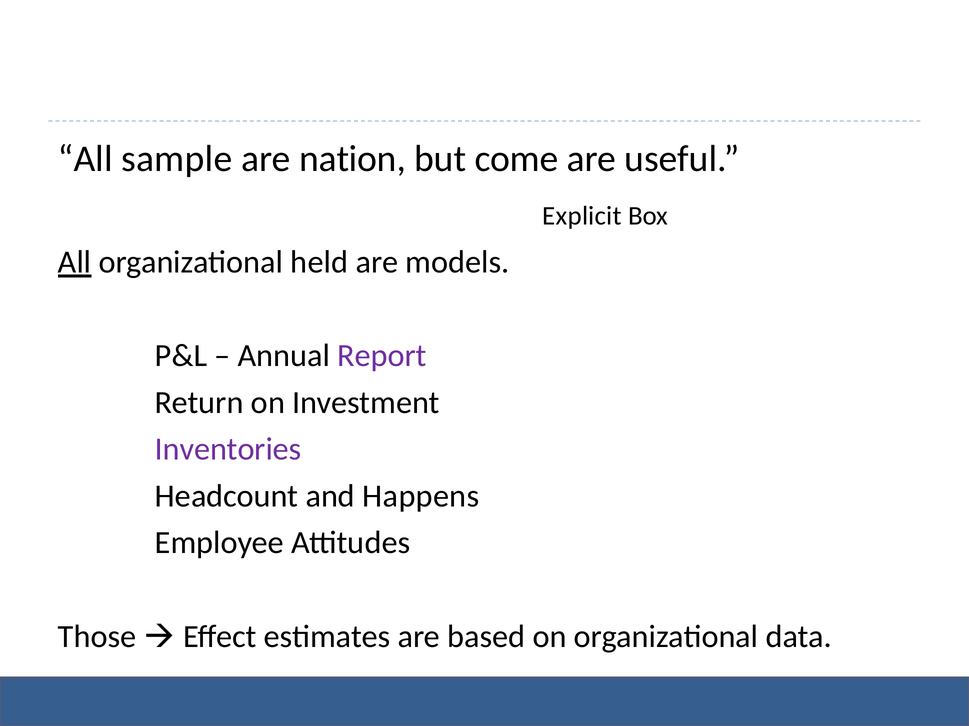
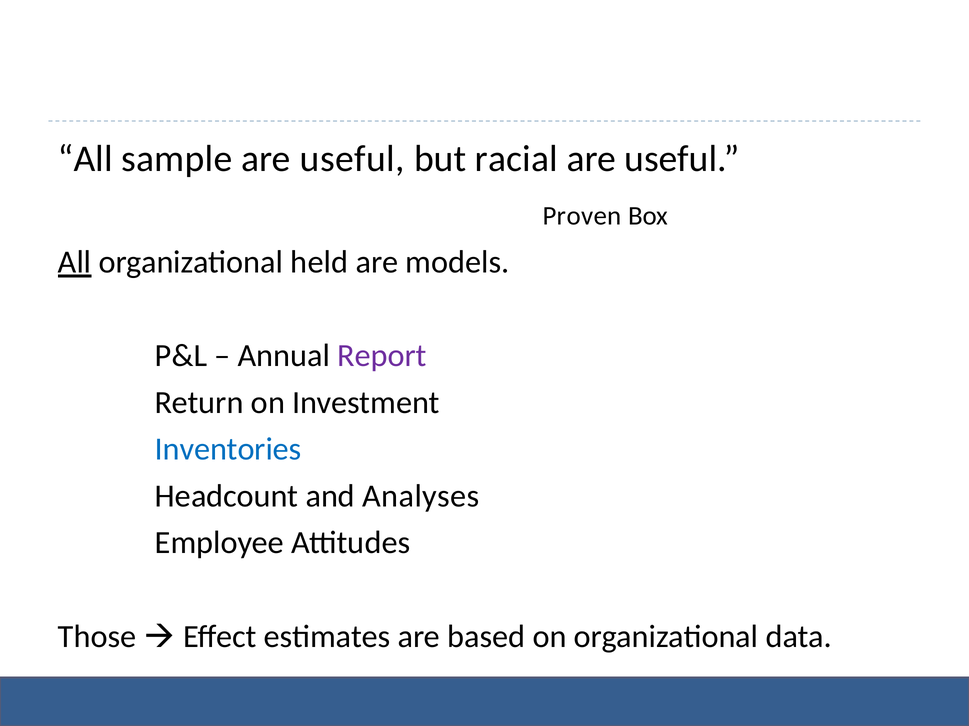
nation at (353, 159): nation -> useful
come: come -> racial
Explicit: Explicit -> Proven
Inventories colour: purple -> blue
Happens: Happens -> Analyses
